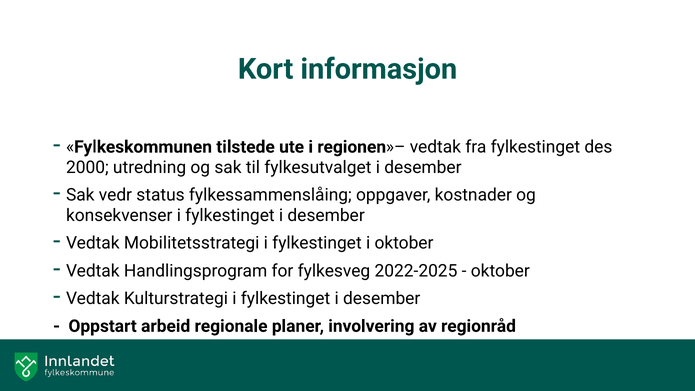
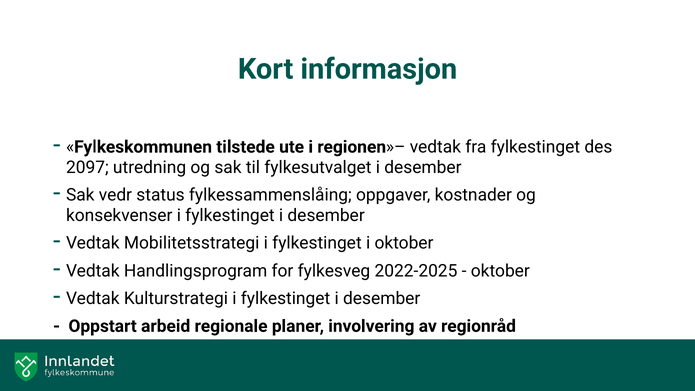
2000: 2000 -> 2097
